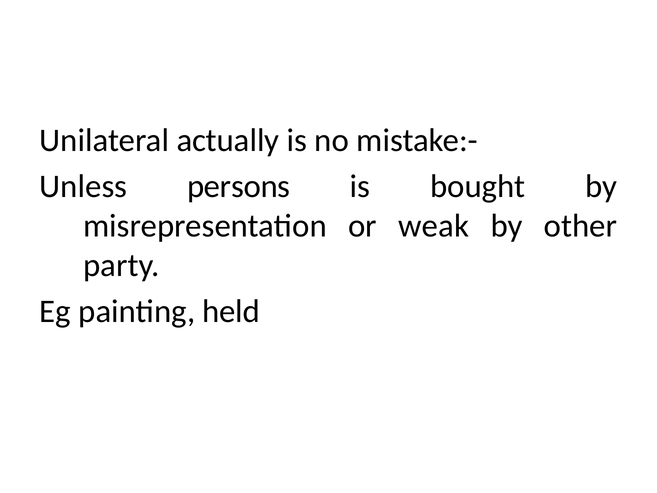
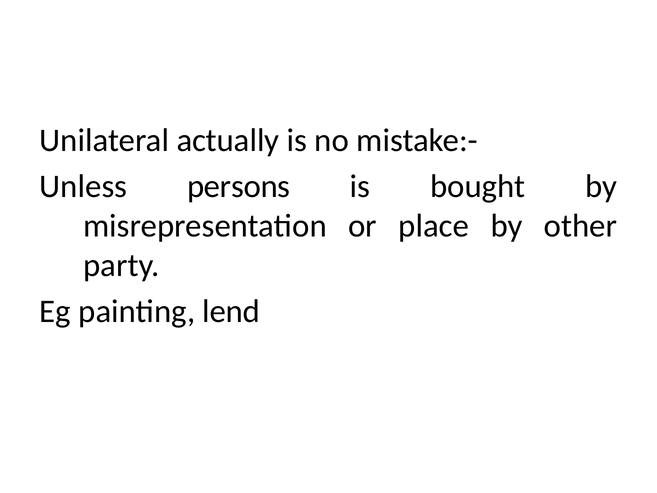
weak: weak -> place
held: held -> lend
